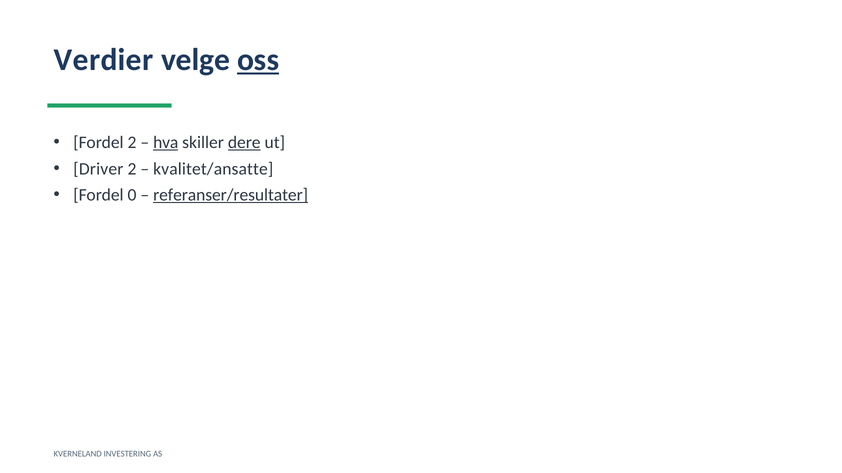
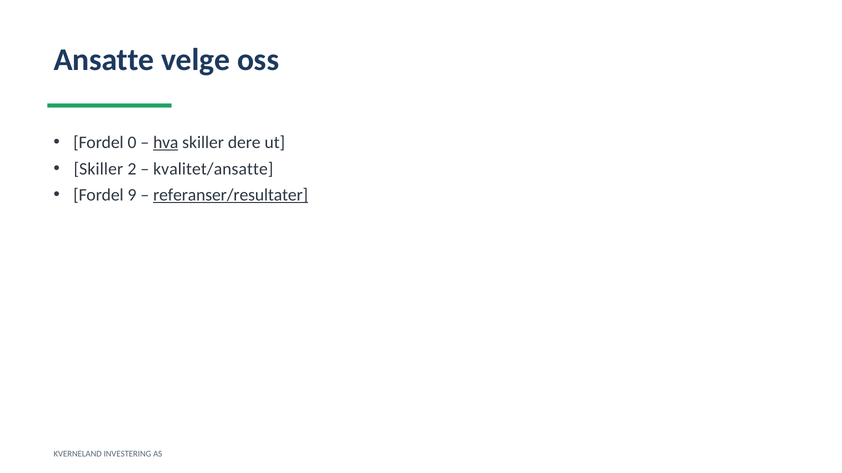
Verdier: Verdier -> Ansatte
oss underline: present -> none
Fordel 2: 2 -> 0
dere underline: present -> none
Driver at (98, 169): Driver -> Skiller
0: 0 -> 9
